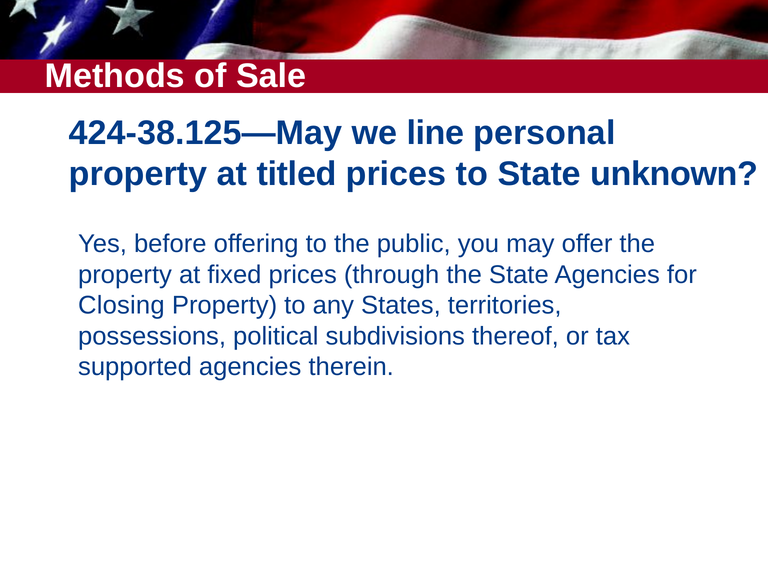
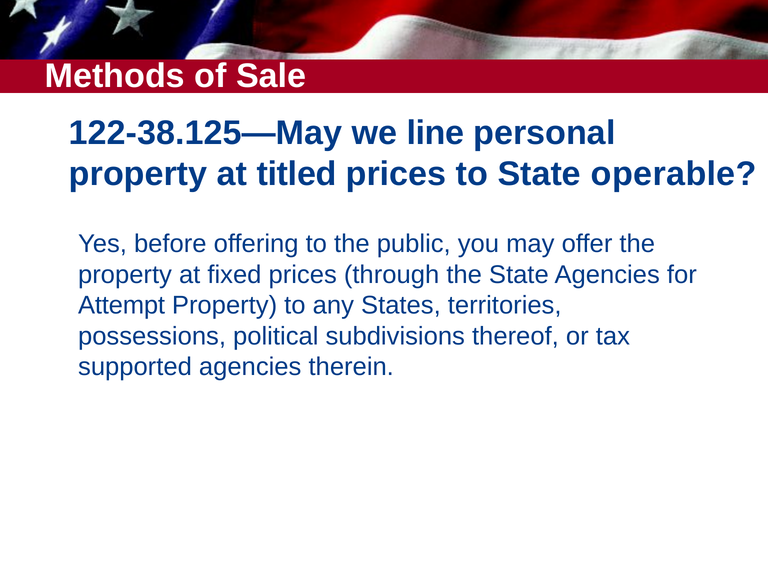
424-38.125—May: 424-38.125—May -> 122-38.125—May
unknown: unknown -> operable
Closing: Closing -> Attempt
